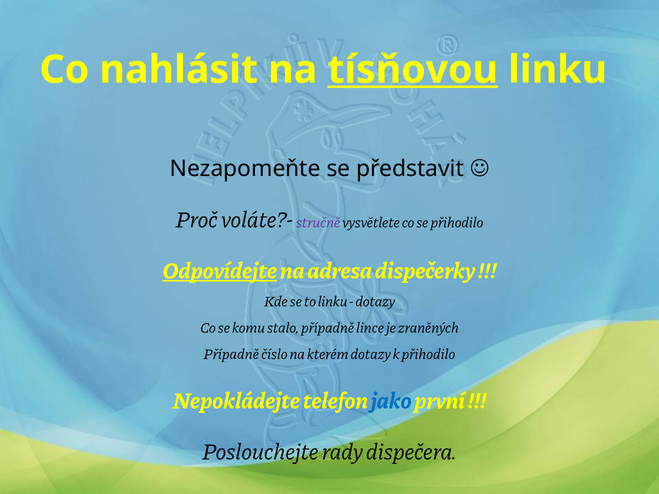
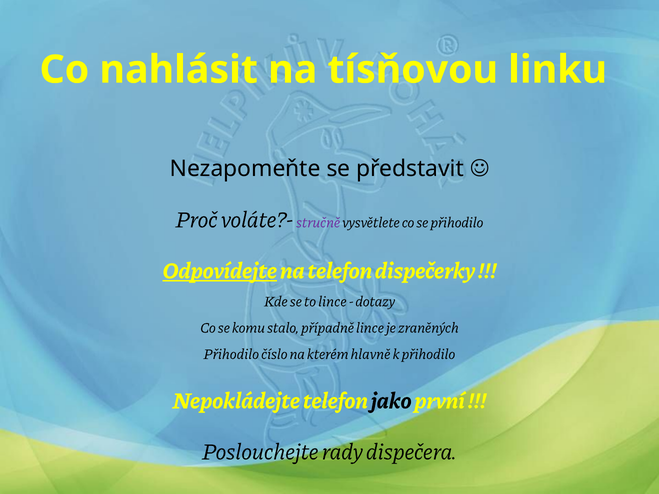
tísňovou underline: present -> none
na adresa: adresa -> telefon
to linku: linku -> lince
Případně at (231, 354): Případně -> Přihodilo
kterém dotazy: dotazy -> hlavně
jako colour: blue -> black
